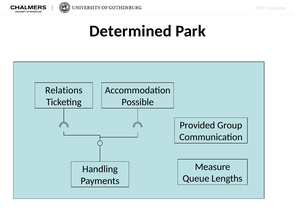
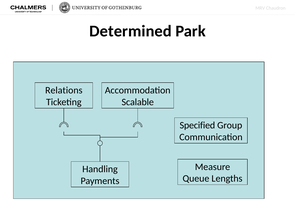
Possible: Possible -> Scalable
Provided: Provided -> Specified
